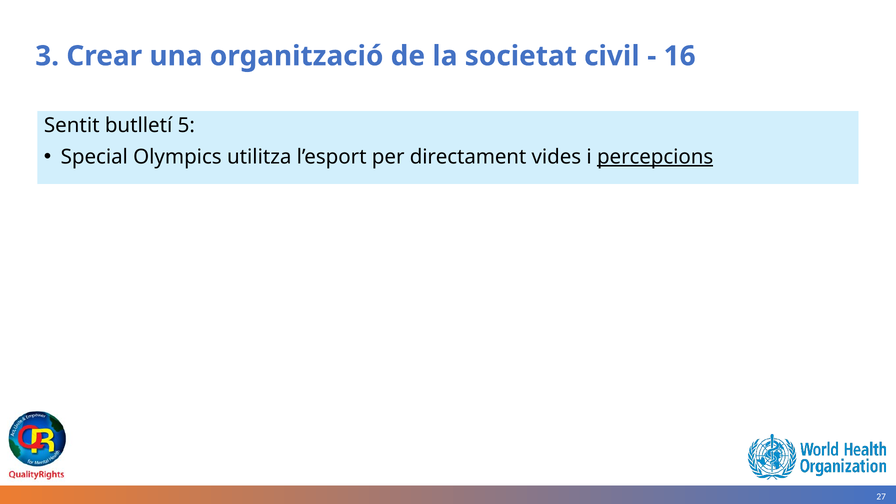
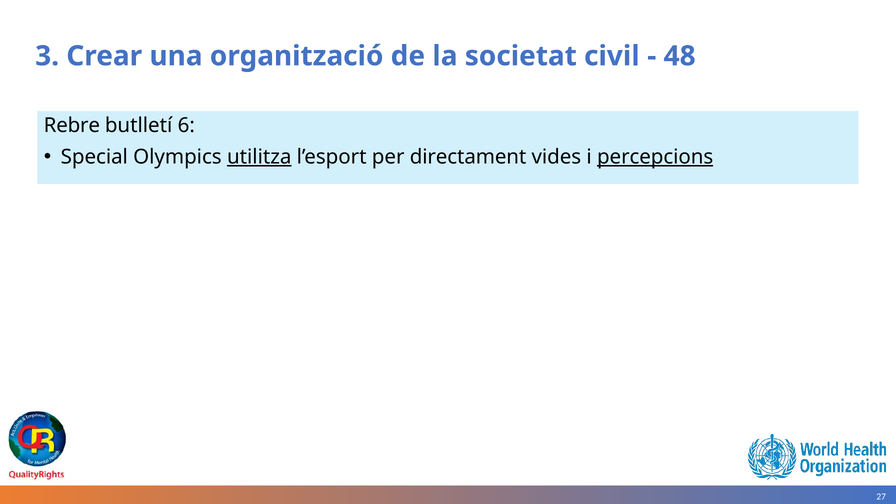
16: 16 -> 48
Sentit: Sentit -> Rebre
5: 5 -> 6
utilitza underline: none -> present
